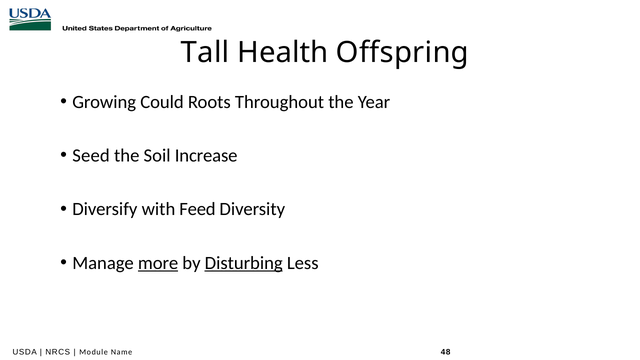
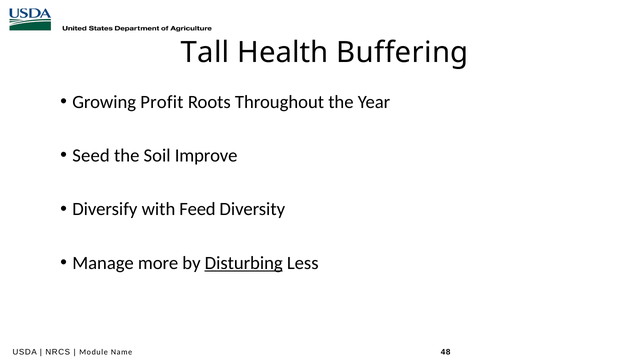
Offspring: Offspring -> Buffering
Could: Could -> Profit
Increase: Increase -> Improve
more underline: present -> none
